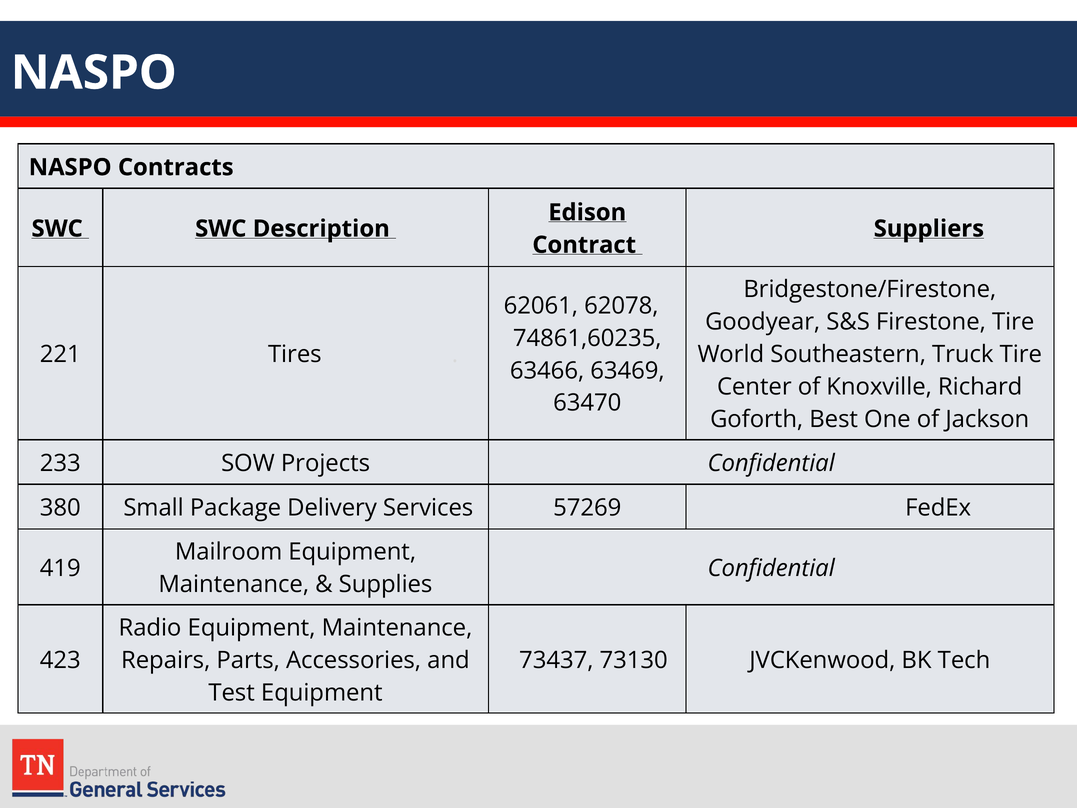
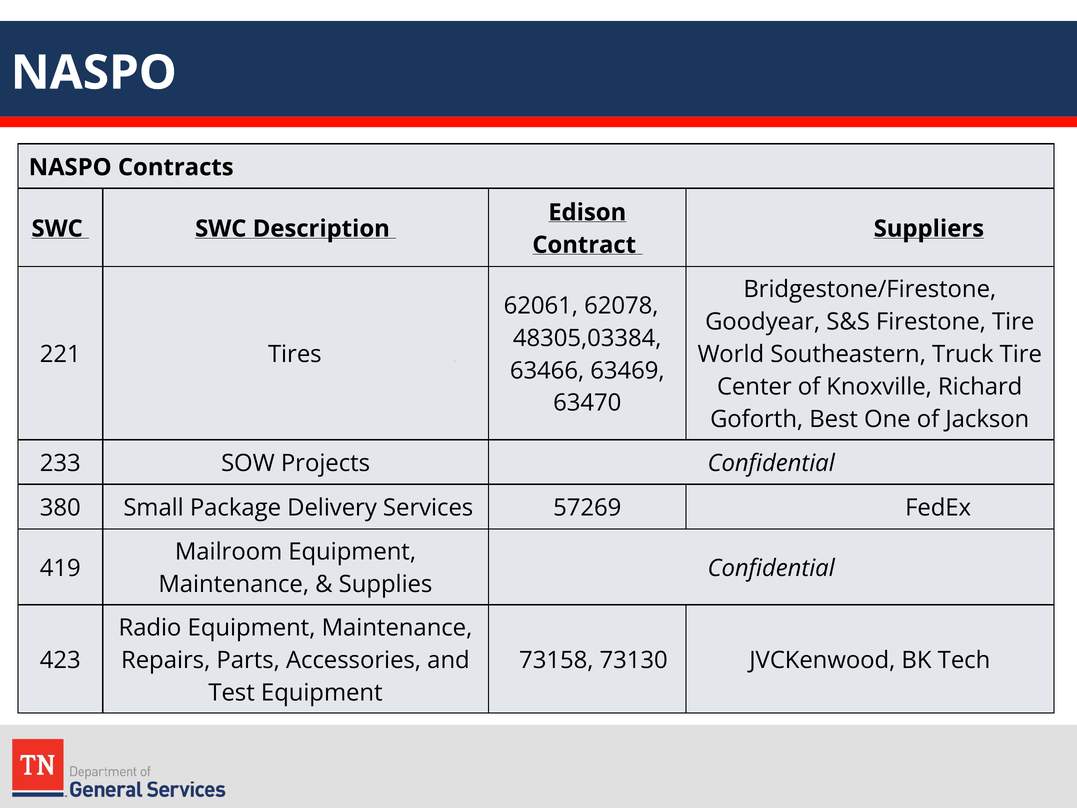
74861,60235: 74861,60235 -> 48305,03384
73437: 73437 -> 73158
